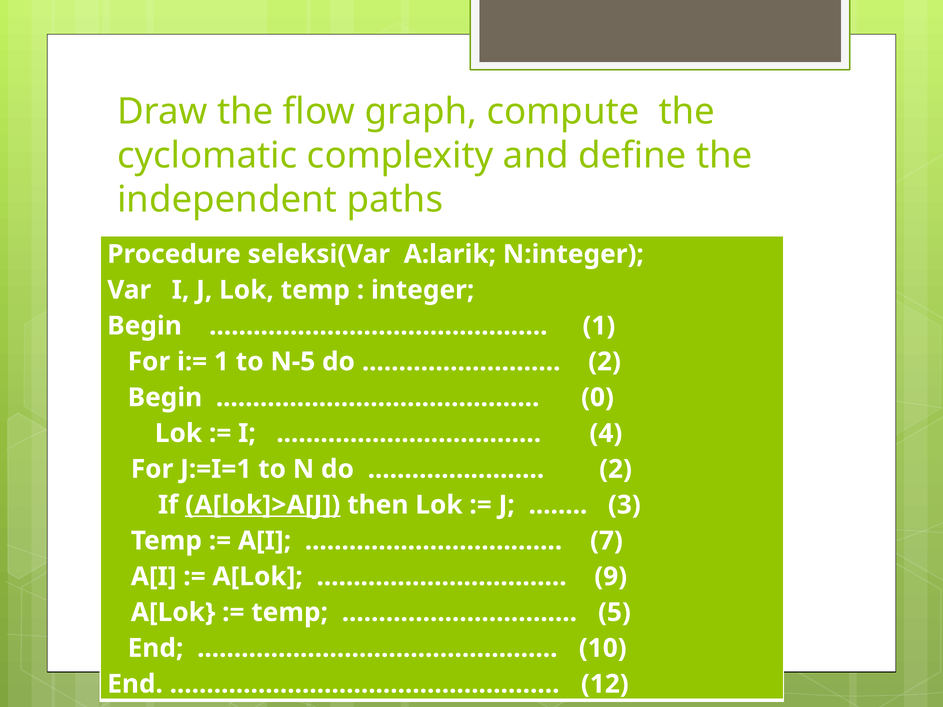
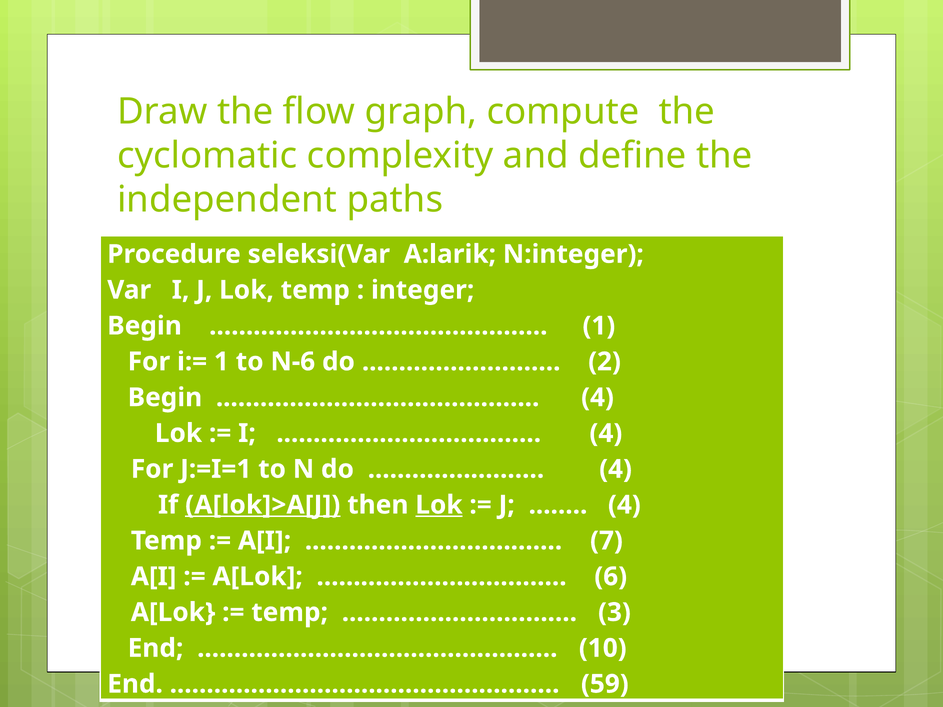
N-5: N-5 -> N-6
0 at (598, 398): 0 -> 4
2 at (616, 469): 2 -> 4
Lok at (439, 505) underline: none -> present
3 at (624, 505): 3 -> 4
9: 9 -> 6
5: 5 -> 3
12: 12 -> 59
